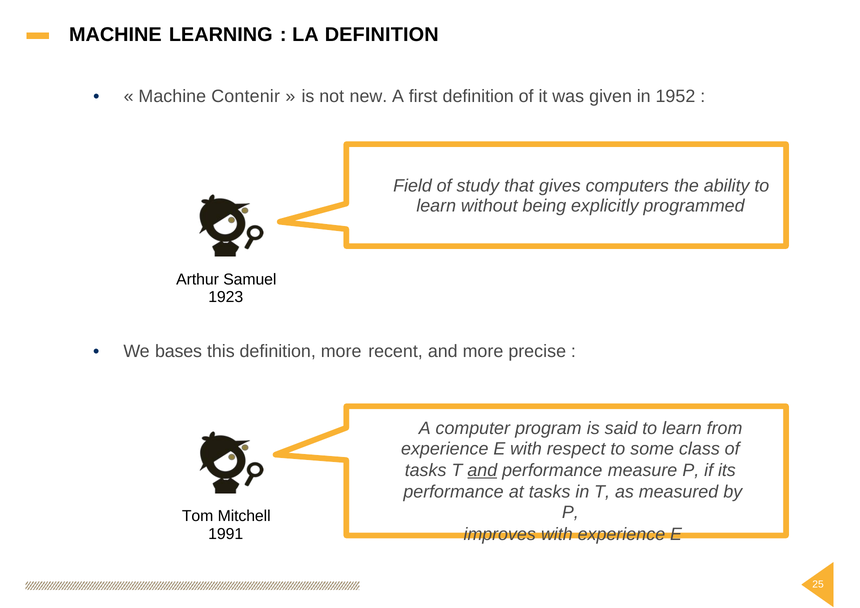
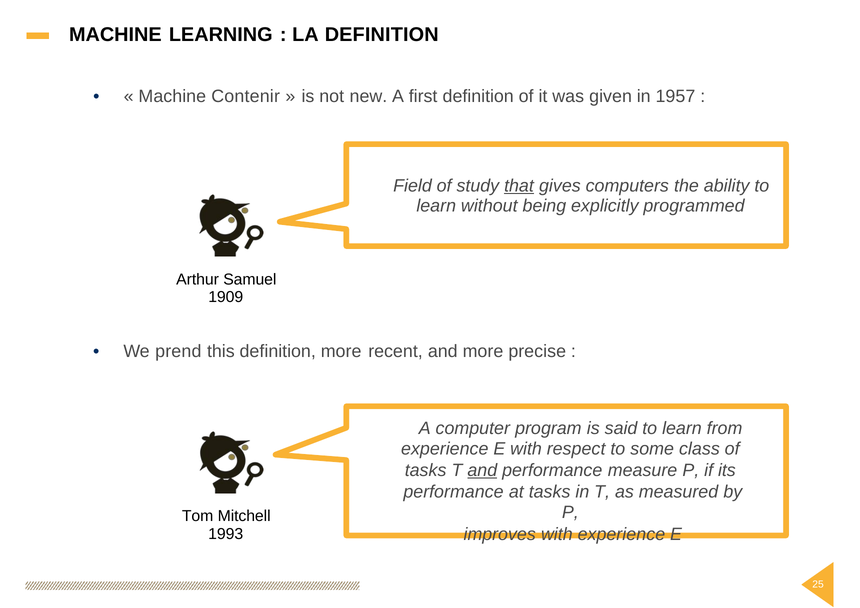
1952: 1952 -> 1957
that underline: none -> present
1923: 1923 -> 1909
bases: bases -> prend
1991: 1991 -> 1993
